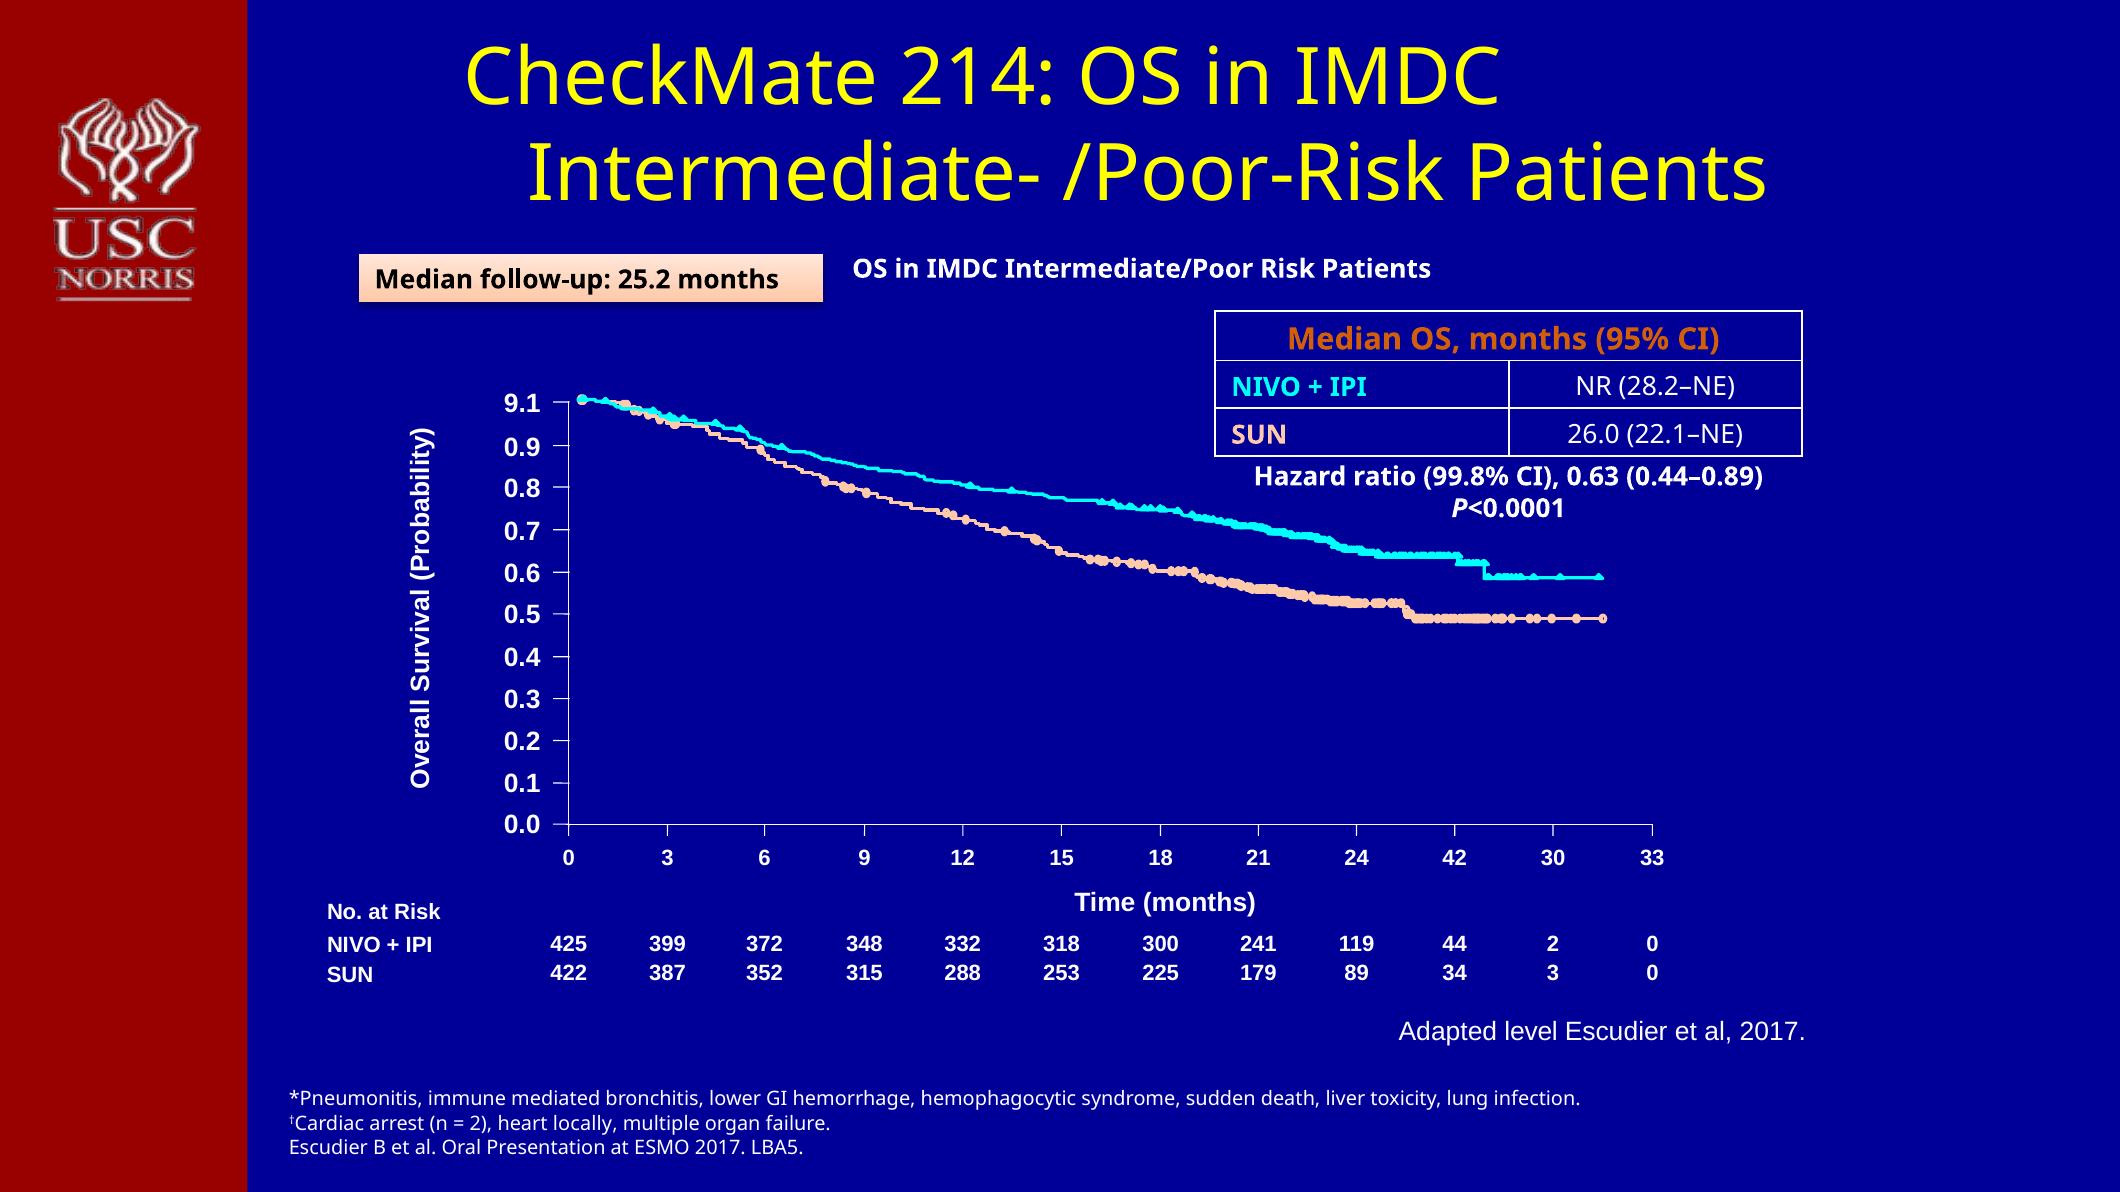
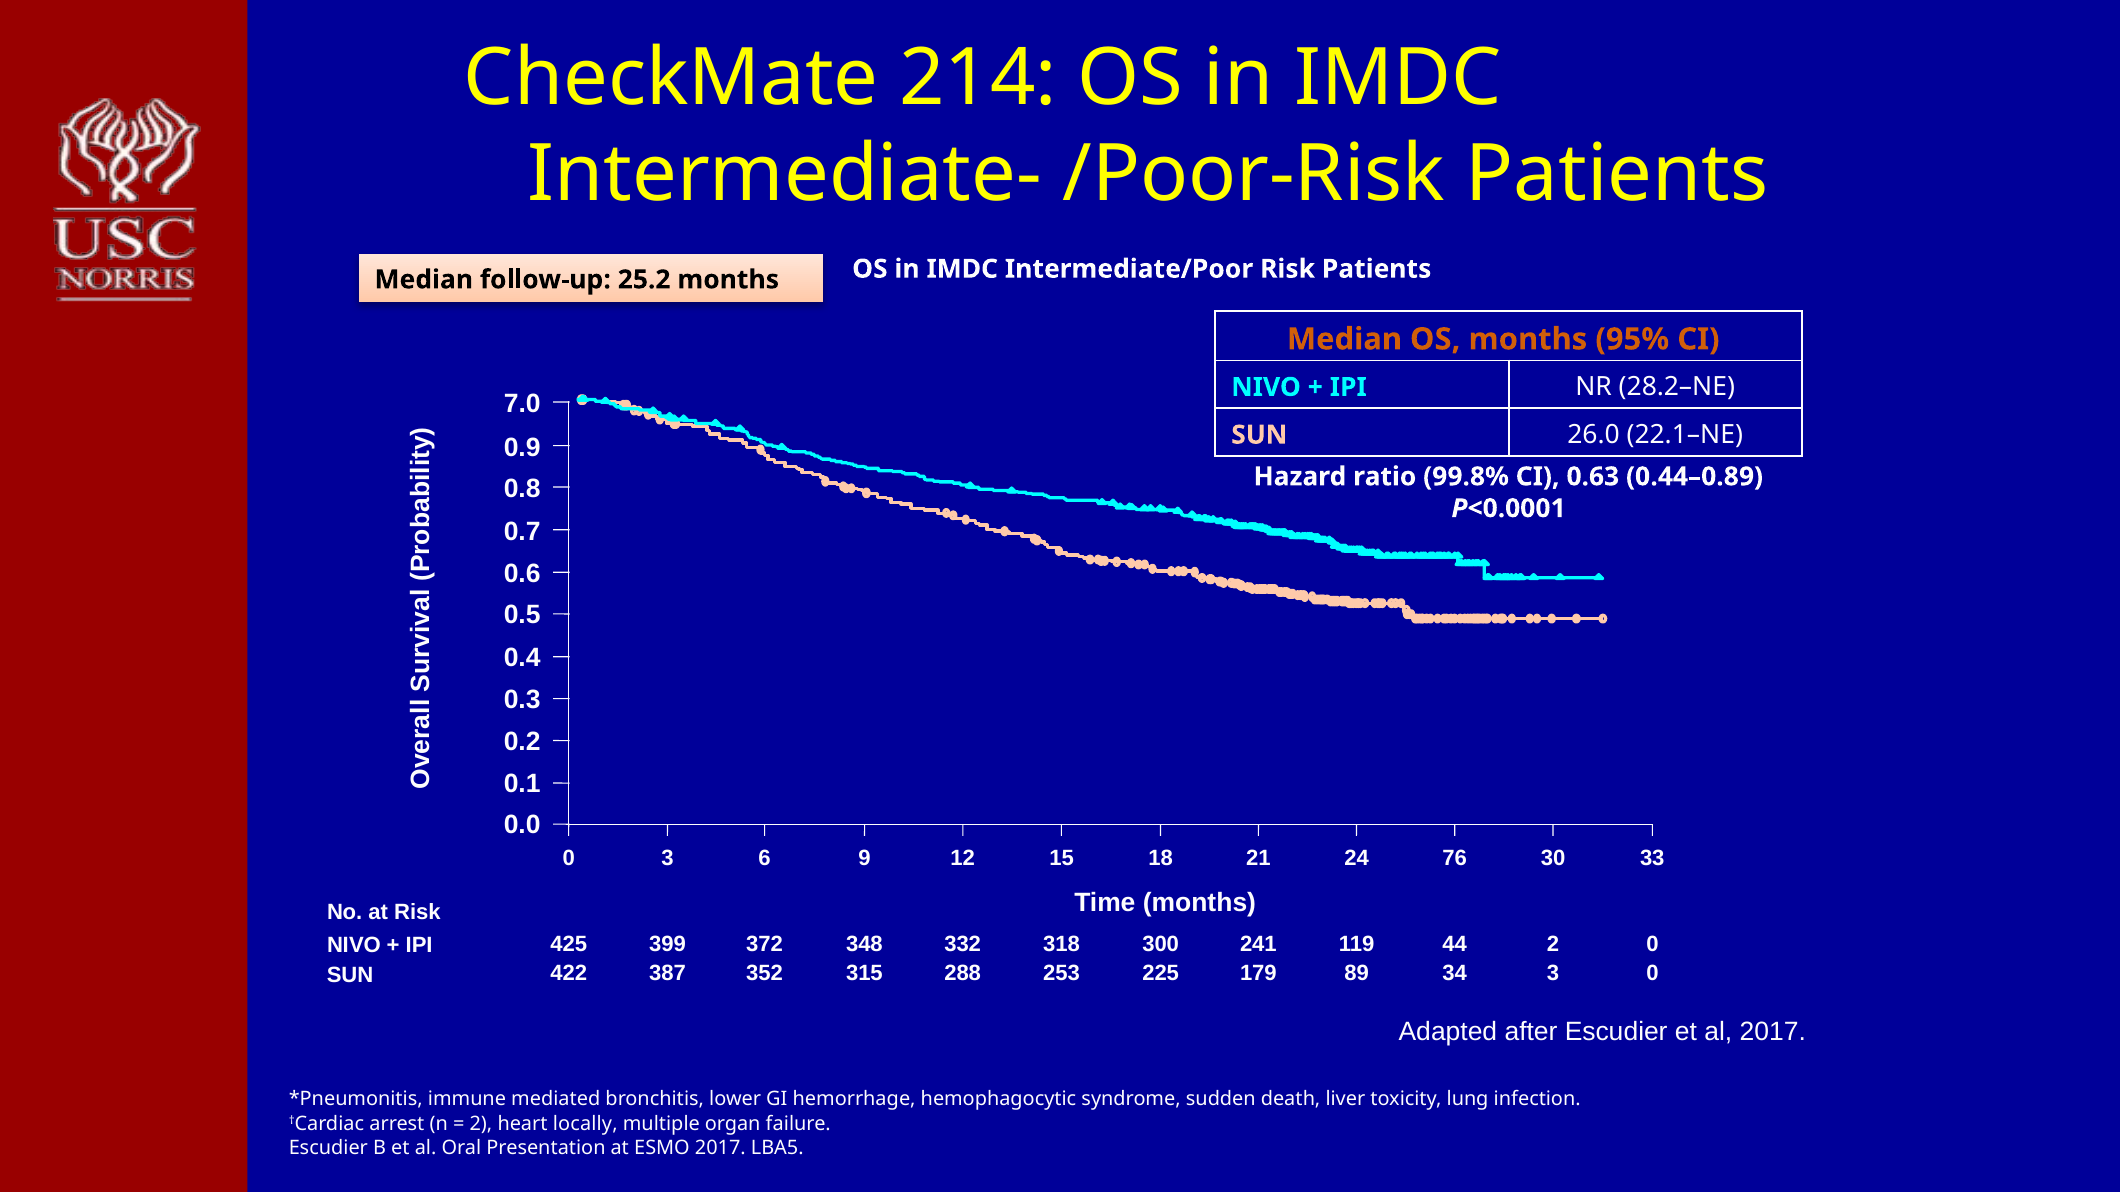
9.1: 9.1 -> 7.0
42: 42 -> 76
level: level -> after
